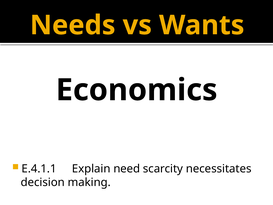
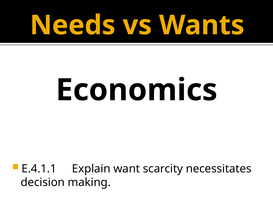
need: need -> want
